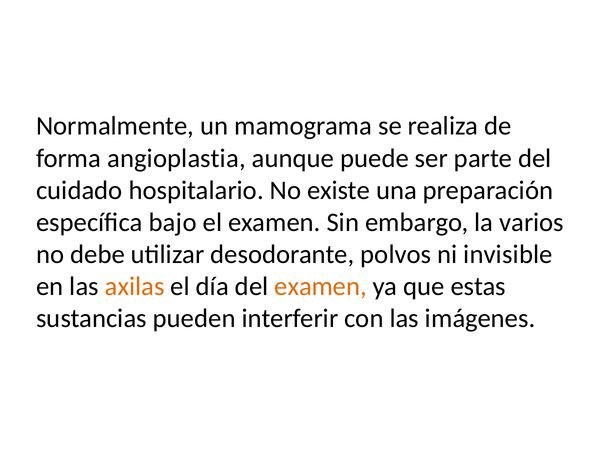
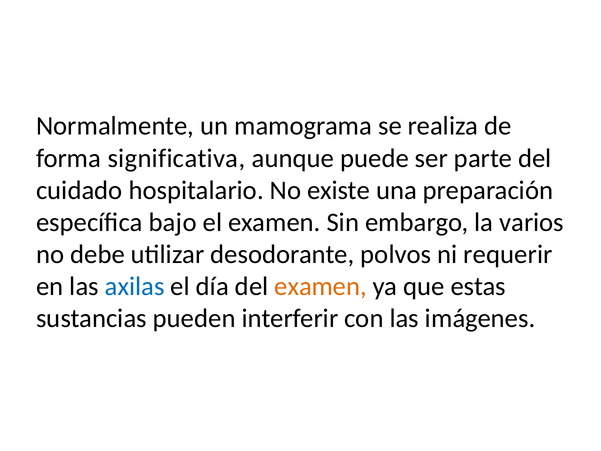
angioplastia: angioplastia -> significativa
invisible: invisible -> requerir
axilas colour: orange -> blue
